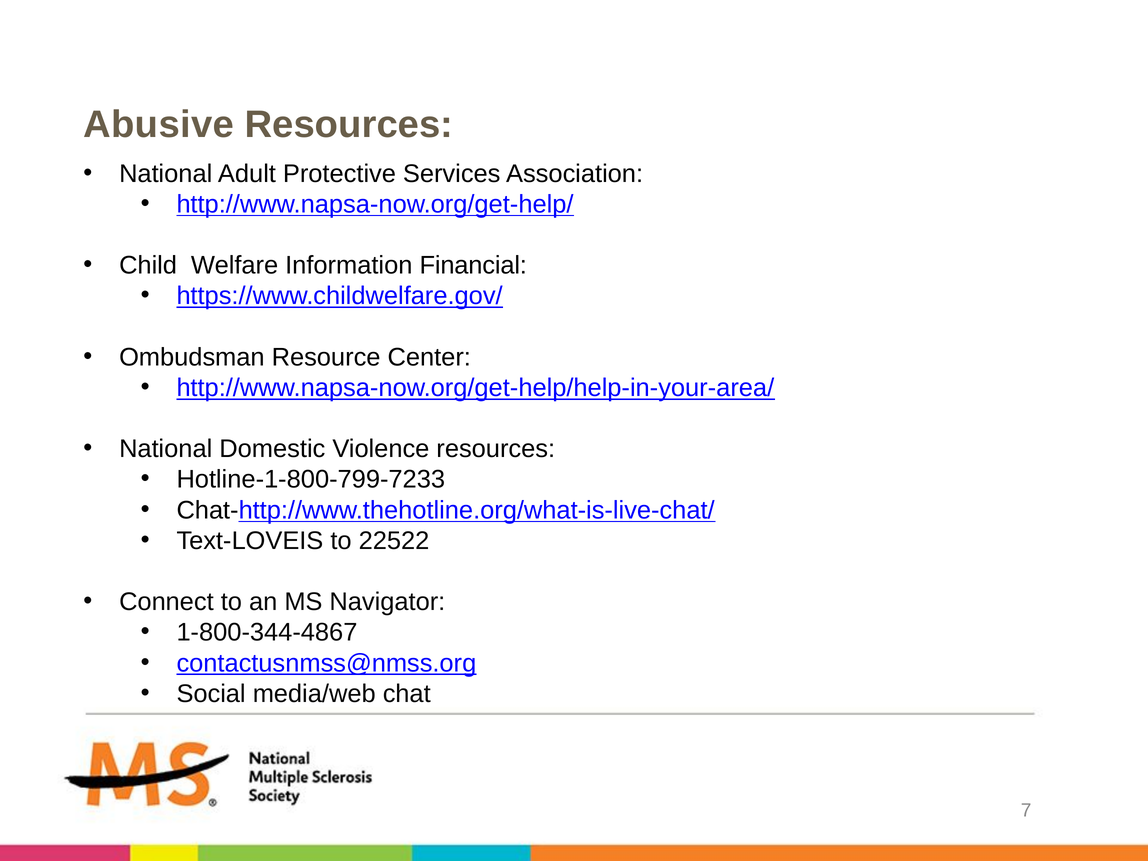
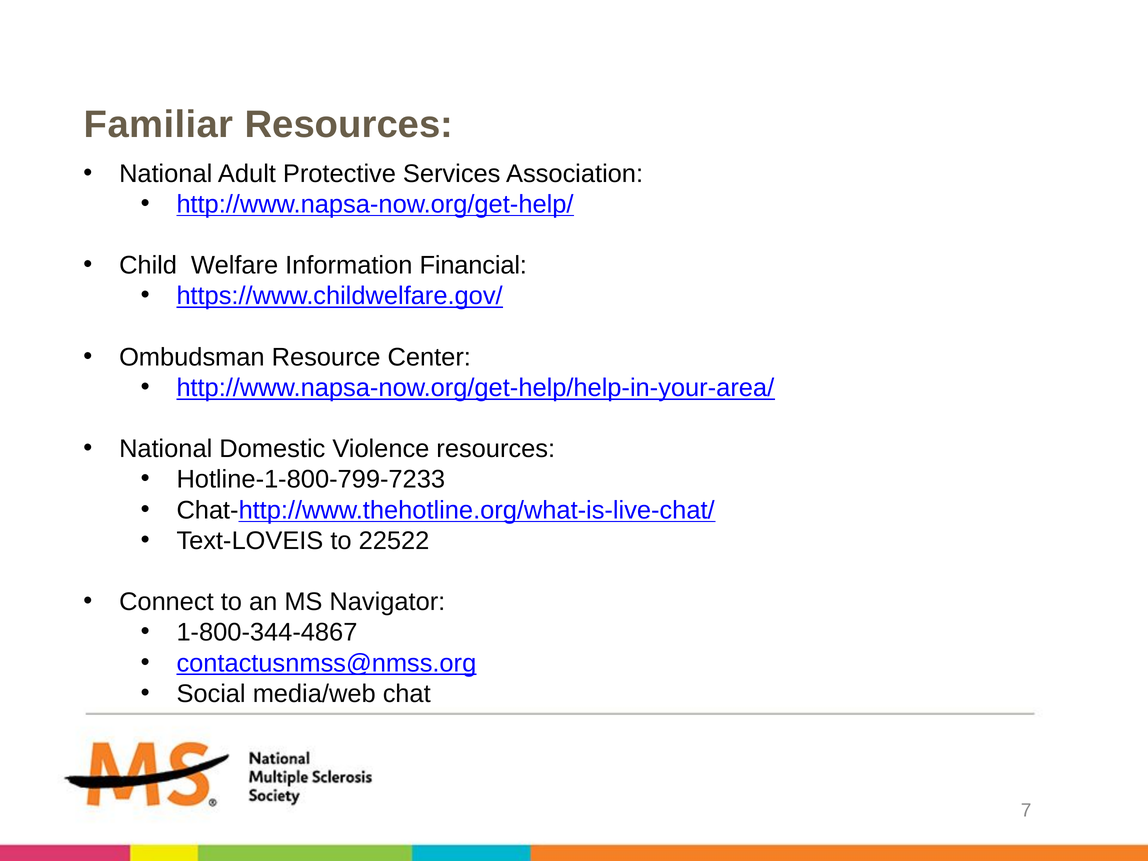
Abusive: Abusive -> Familiar
